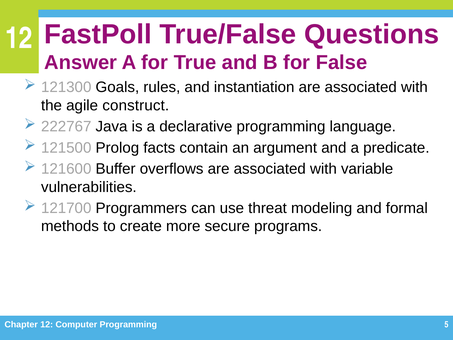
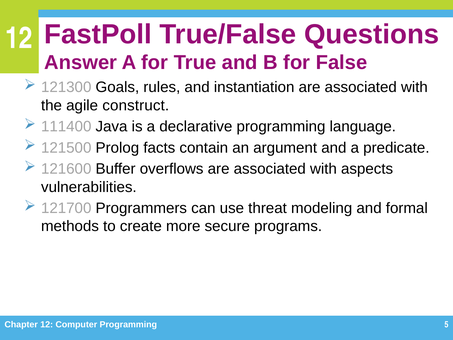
222767: 222767 -> 111400
variable: variable -> aspects
